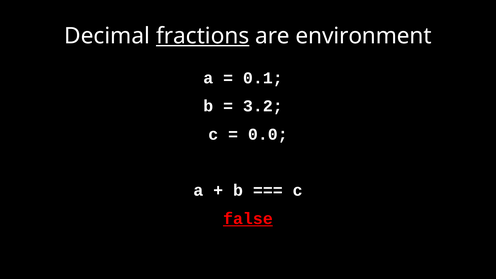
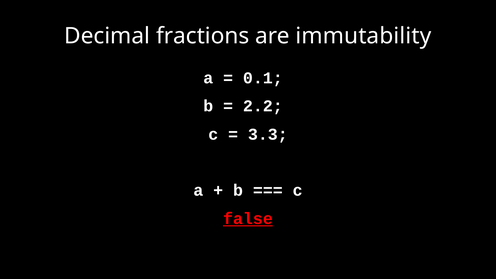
fractions underline: present -> none
environment: environment -> immutability
3.2: 3.2 -> 2.2
0.0: 0.0 -> 3.3
